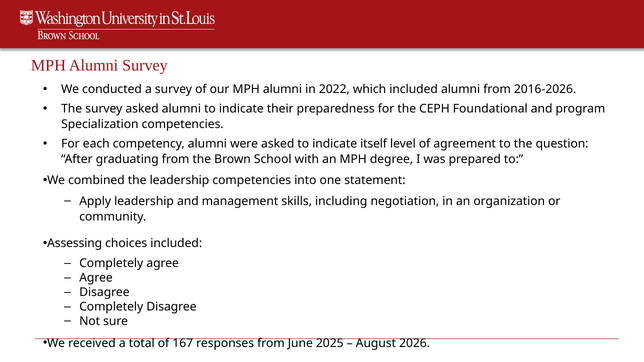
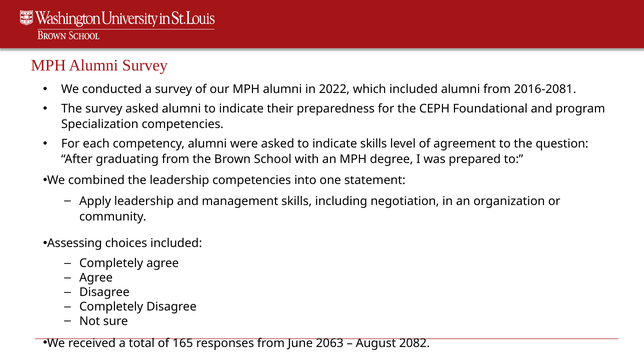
2016-2026: 2016-2026 -> 2016-2081
indicate itself: itself -> skills
167: 167 -> 165
2025: 2025 -> 2063
2026: 2026 -> 2082
